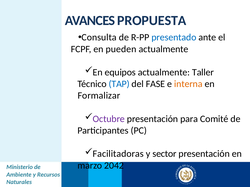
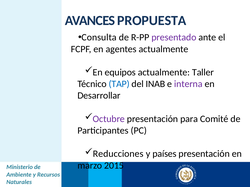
presentado colour: blue -> purple
pueden: pueden -> agentes
FASE: FASE -> INAB
interna colour: orange -> purple
Formalizar: Formalizar -> Desarrollar
Facilitadoras: Facilitadoras -> Reducciones
sector: sector -> países
2042: 2042 -> 2015
